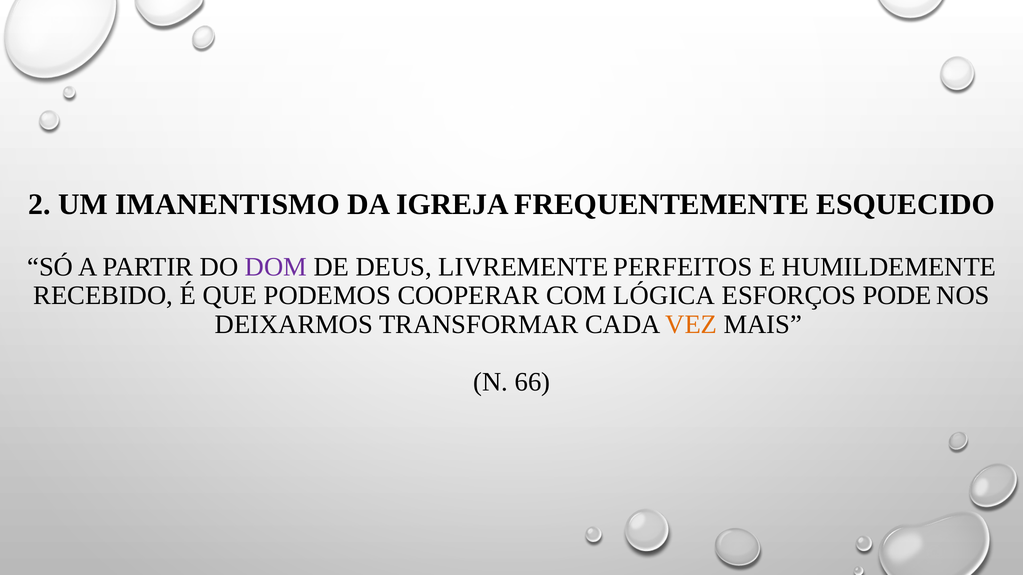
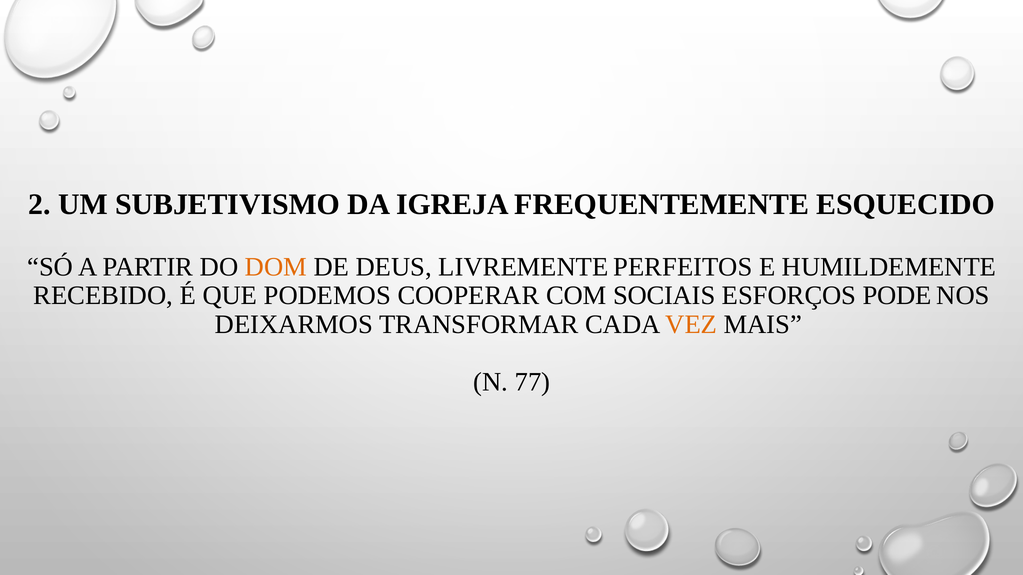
IMANENTISMO: IMANENTISMO -> SUBJETIVISMO
DOM colour: purple -> orange
LÓGICA: LÓGICA -> SOCIAIS
66: 66 -> 77
